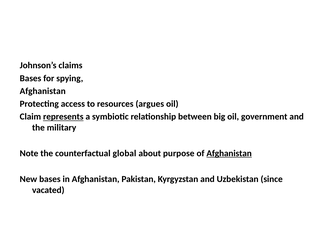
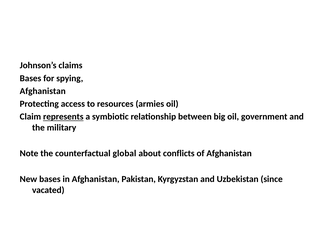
argues: argues -> armies
purpose: purpose -> conflicts
Afghanistan at (229, 153) underline: present -> none
